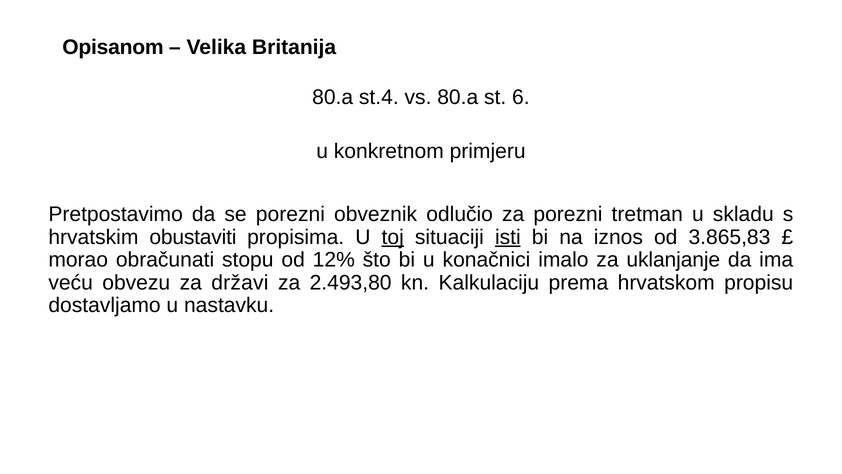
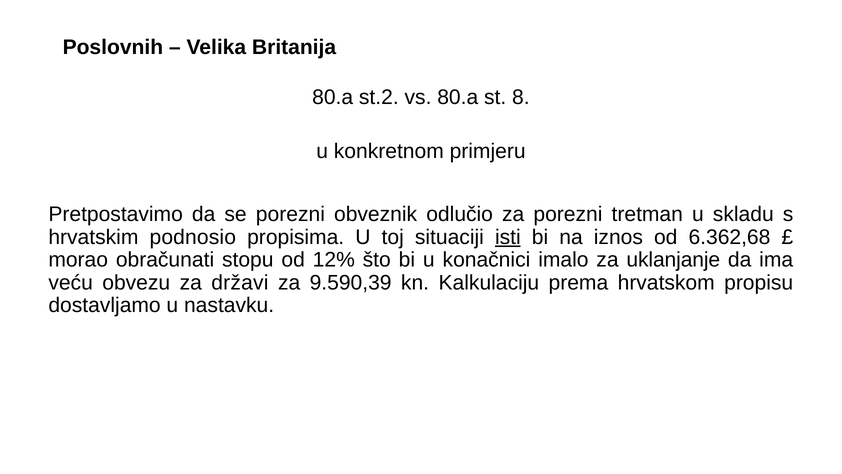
Opisanom: Opisanom -> Poslovnih
st.4: st.4 -> st.2
6: 6 -> 8
obustaviti: obustaviti -> podnosio
toj underline: present -> none
3.865,83: 3.865,83 -> 6.362,68
2.493,80: 2.493,80 -> 9.590,39
